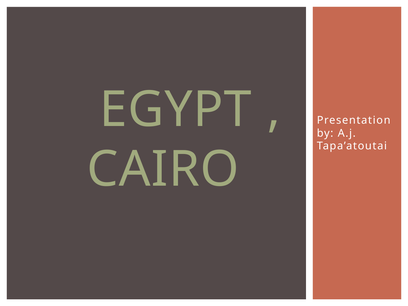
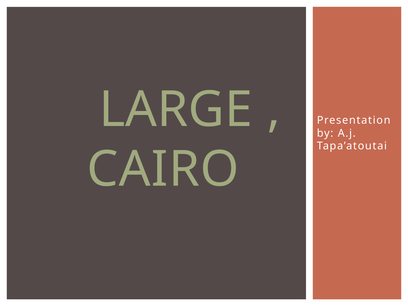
EGYPT: EGYPT -> LARGE
